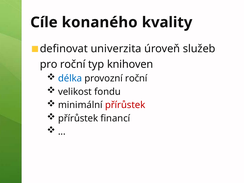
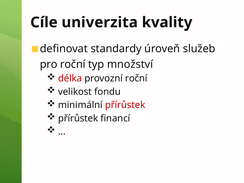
konaného: konaného -> univerzita
univerzita: univerzita -> standardy
knihoven: knihoven -> množství
délka colour: blue -> red
